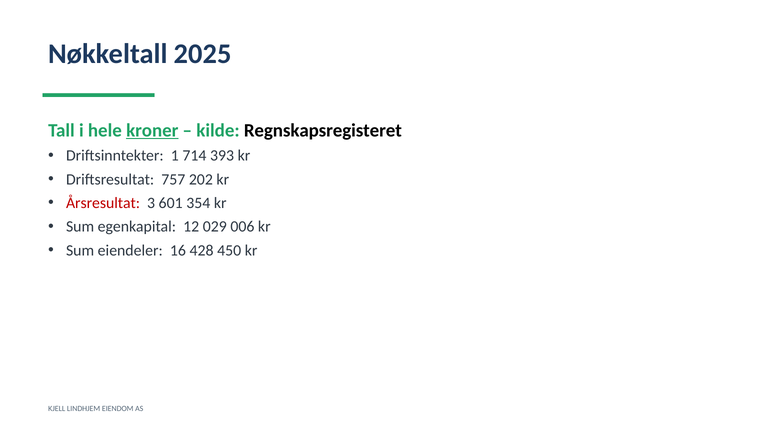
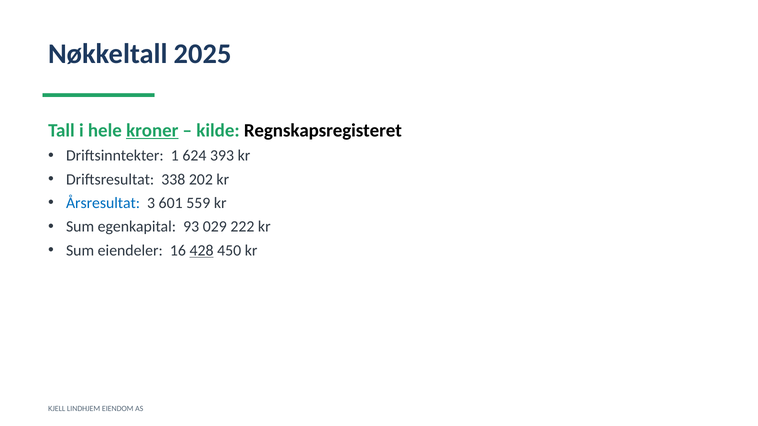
714: 714 -> 624
757: 757 -> 338
Årsresultat colour: red -> blue
354: 354 -> 559
12: 12 -> 93
006: 006 -> 222
428 underline: none -> present
